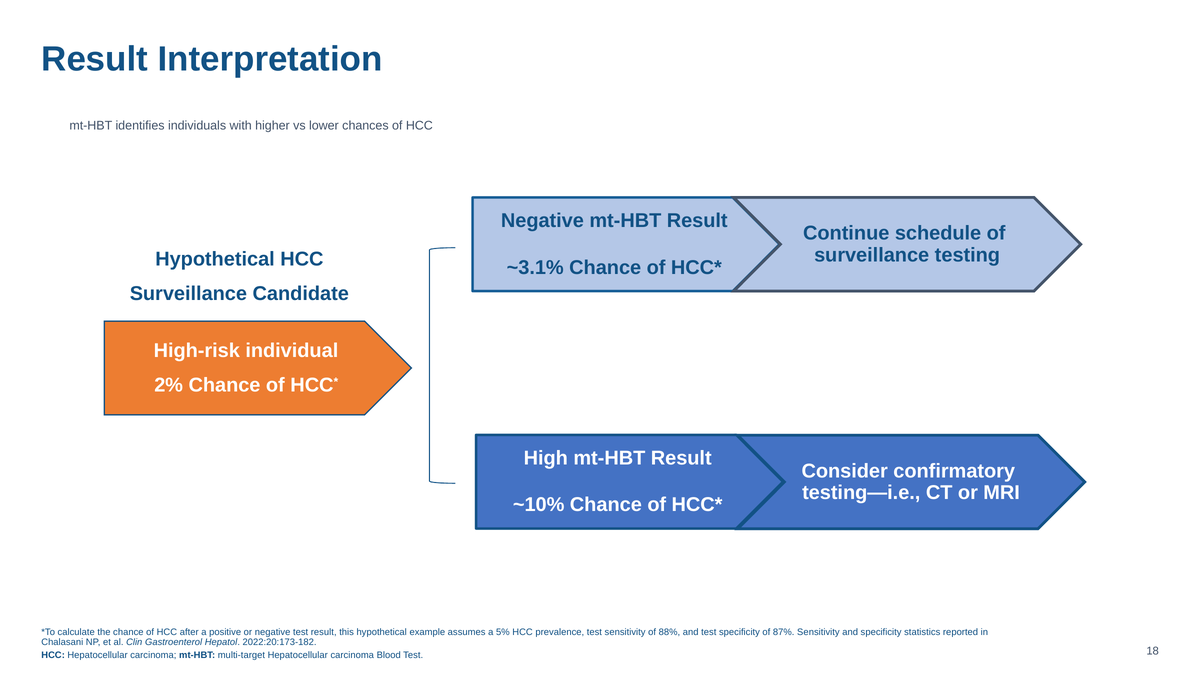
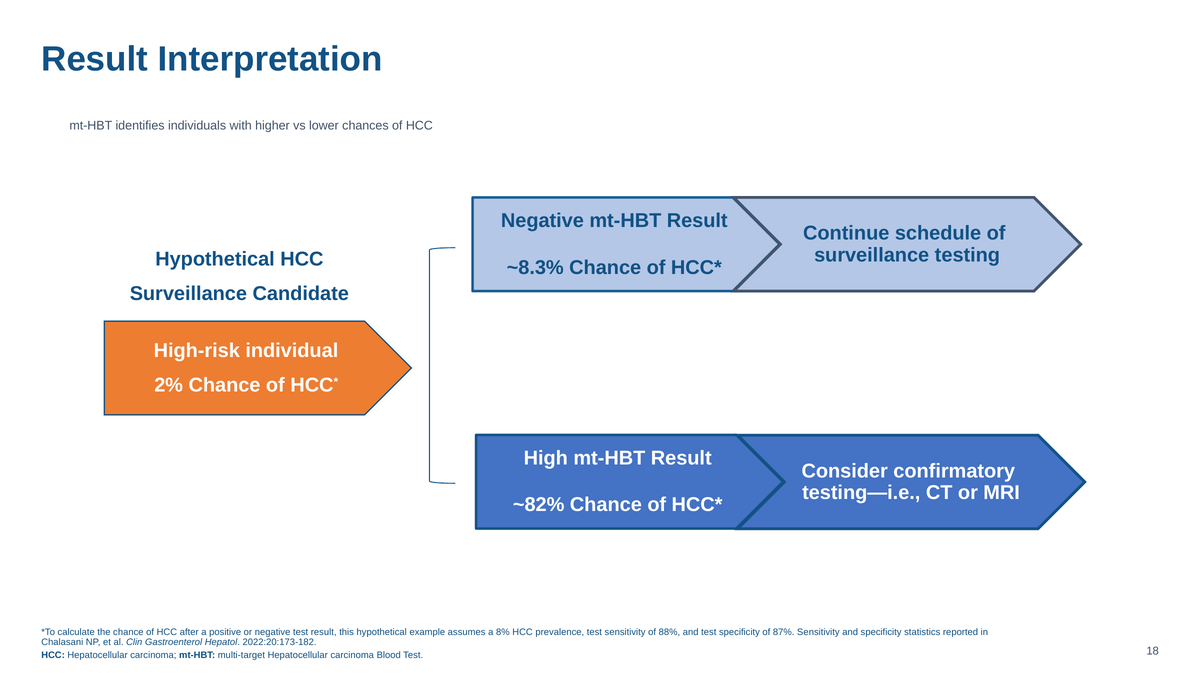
~3.1%: ~3.1% -> ~8.3%
~10%: ~10% -> ~82%
5%: 5% -> 8%
